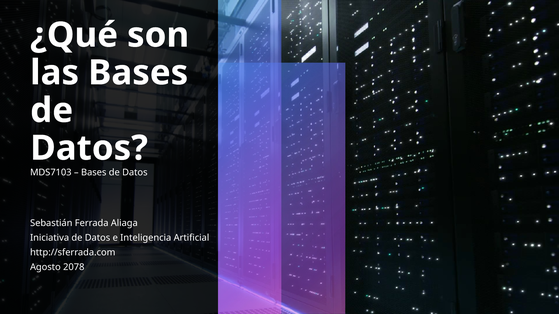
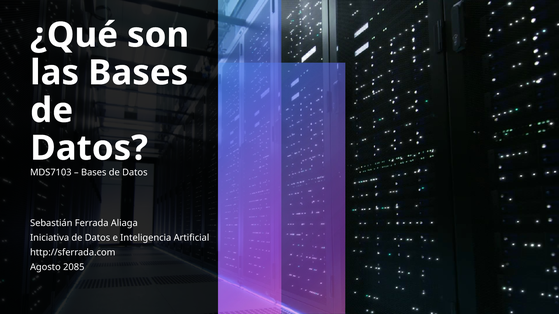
2078: 2078 -> 2085
